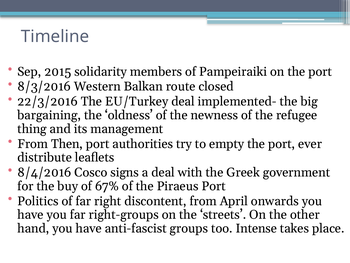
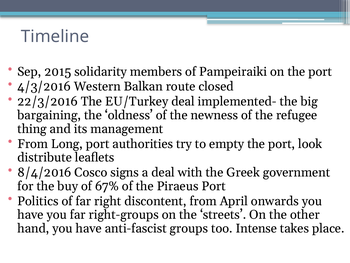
8/3/2016: 8/3/2016 -> 4/3/2016
Then: Then -> Long
ever: ever -> look
